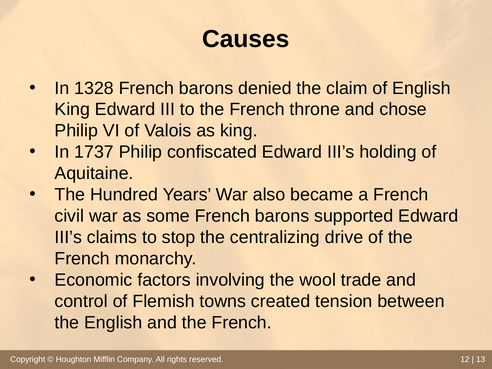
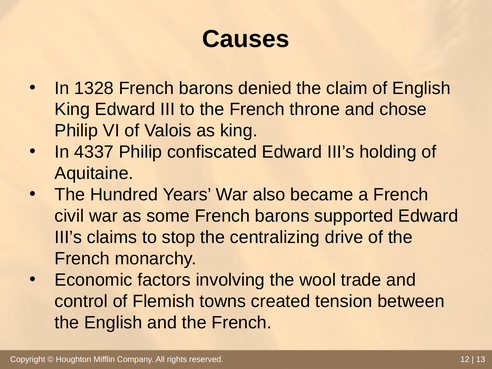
1737: 1737 -> 4337
